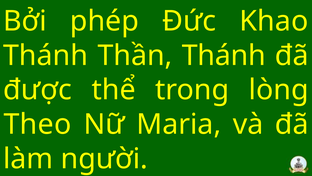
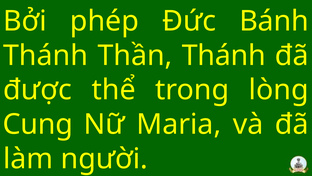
Khao: Khao -> Bánh
Theo: Theo -> Cung
